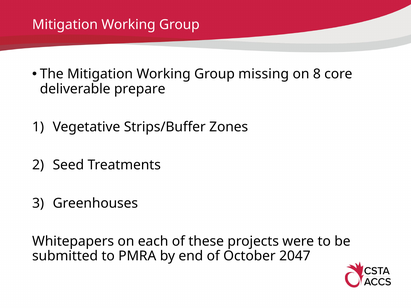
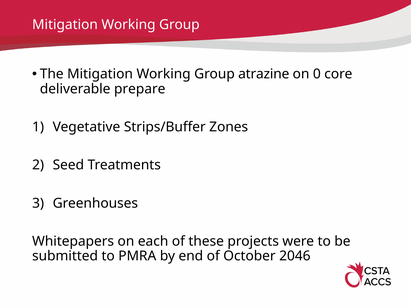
missing: missing -> atrazine
8: 8 -> 0
2047: 2047 -> 2046
